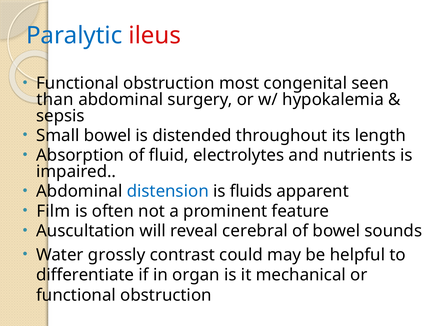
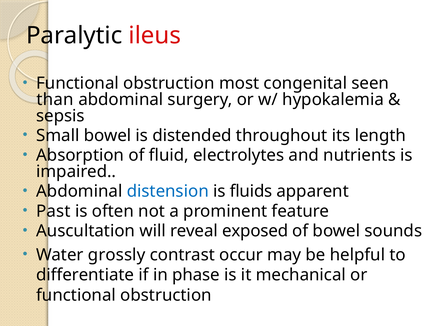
Paralytic colour: blue -> black
Film: Film -> Past
cerebral: cerebral -> exposed
could: could -> occur
organ: organ -> phase
